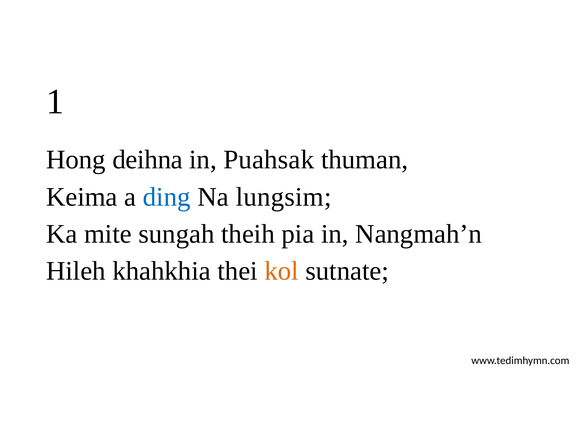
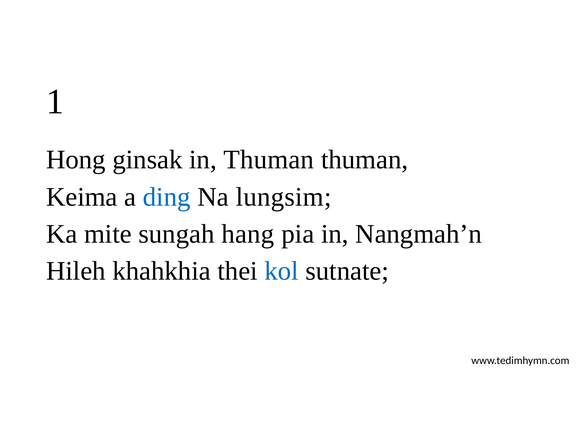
deihna: deihna -> ginsak
in Puahsak: Puahsak -> Thuman
theih: theih -> hang
kol colour: orange -> blue
